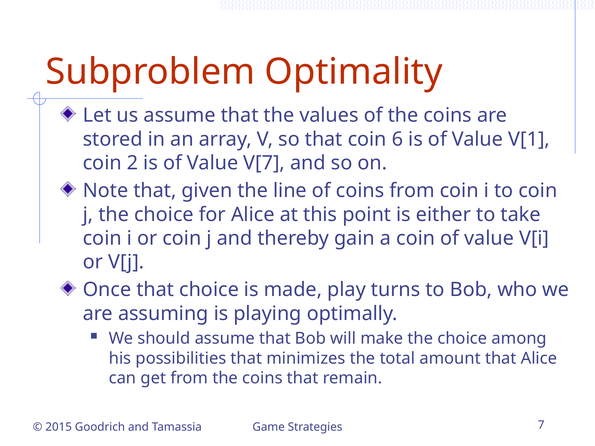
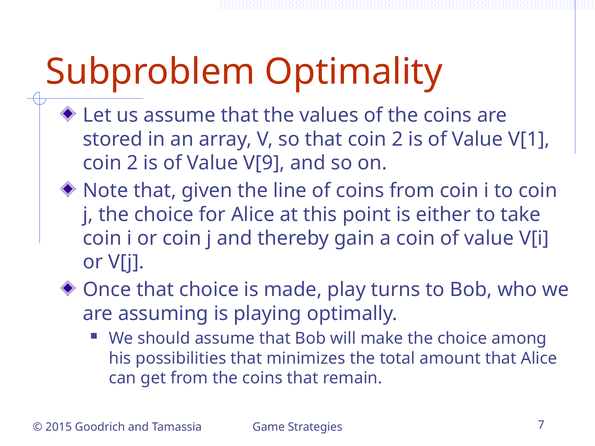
that coin 6: 6 -> 2
V[7: V[7 -> V[9
